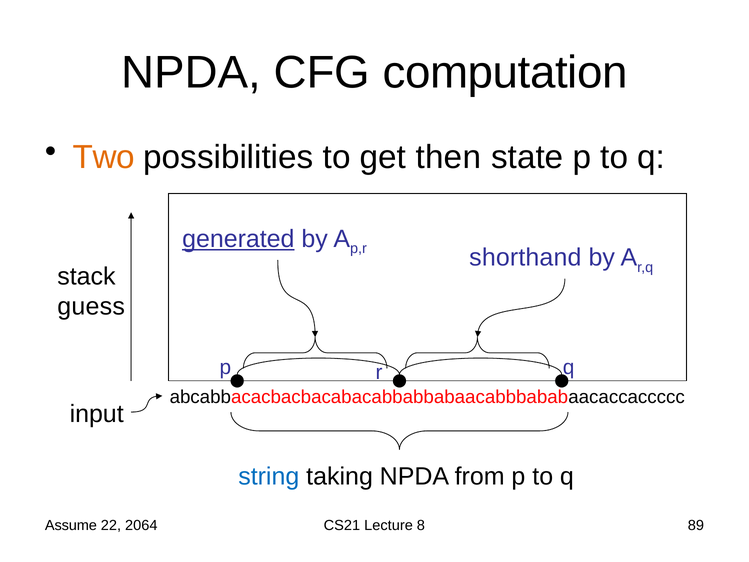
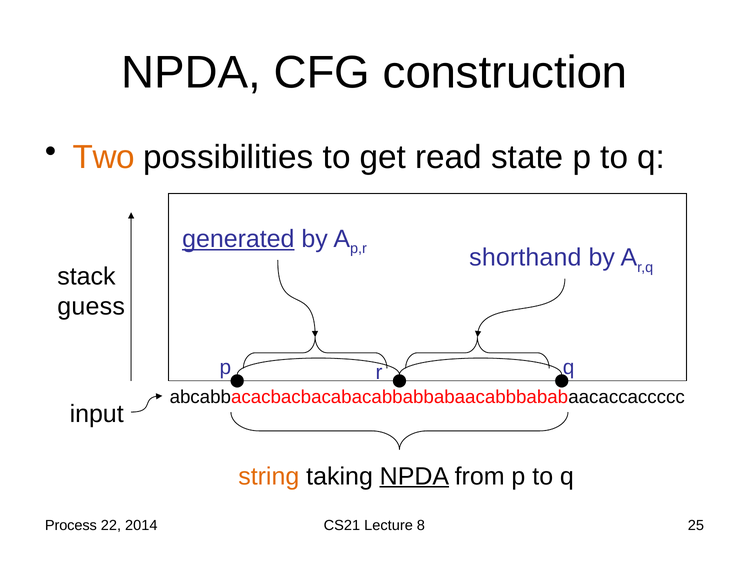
computation: computation -> construction
then: then -> read
string colour: blue -> orange
NPDA at (414, 476) underline: none -> present
Assume: Assume -> Process
2064: 2064 -> 2014
89: 89 -> 25
